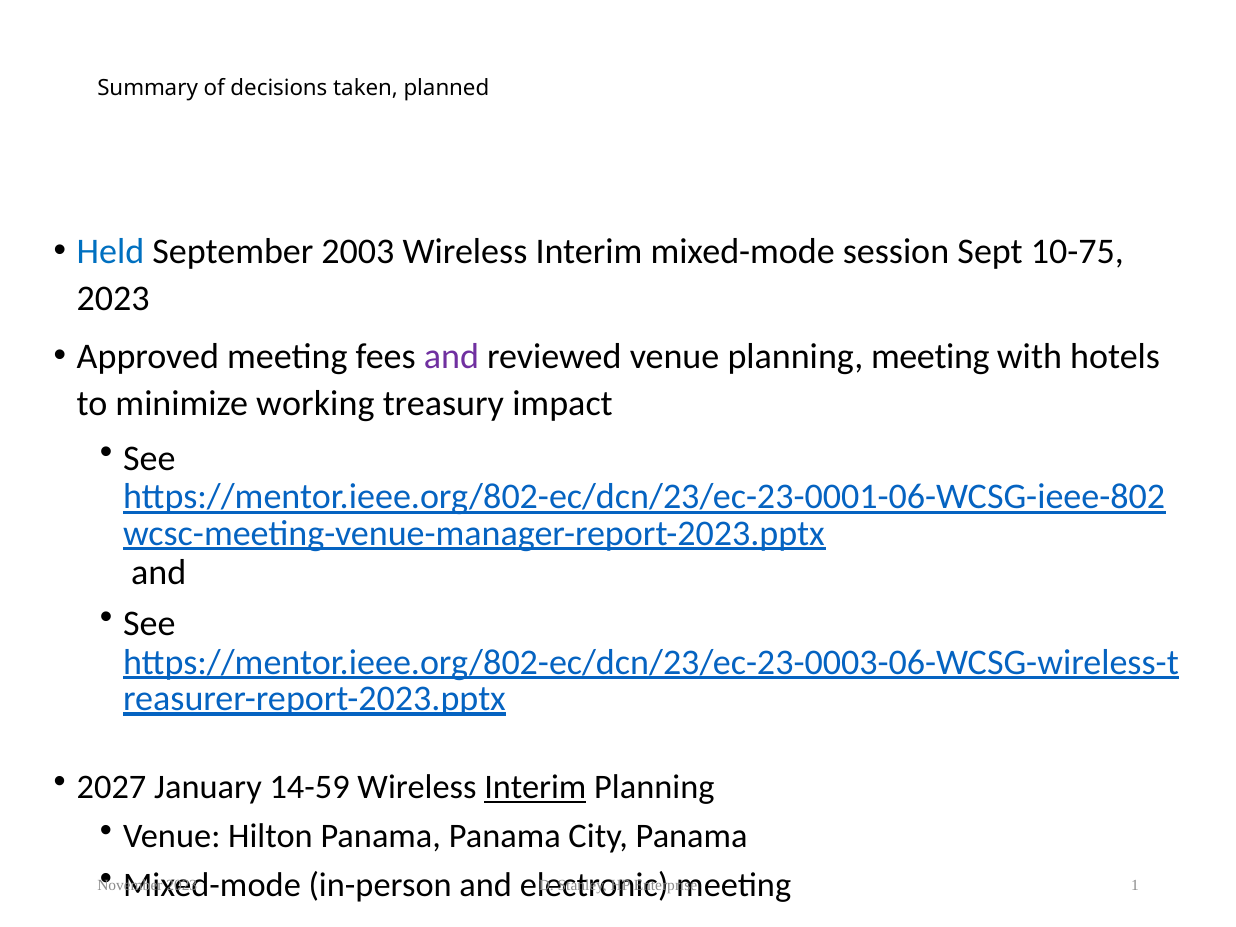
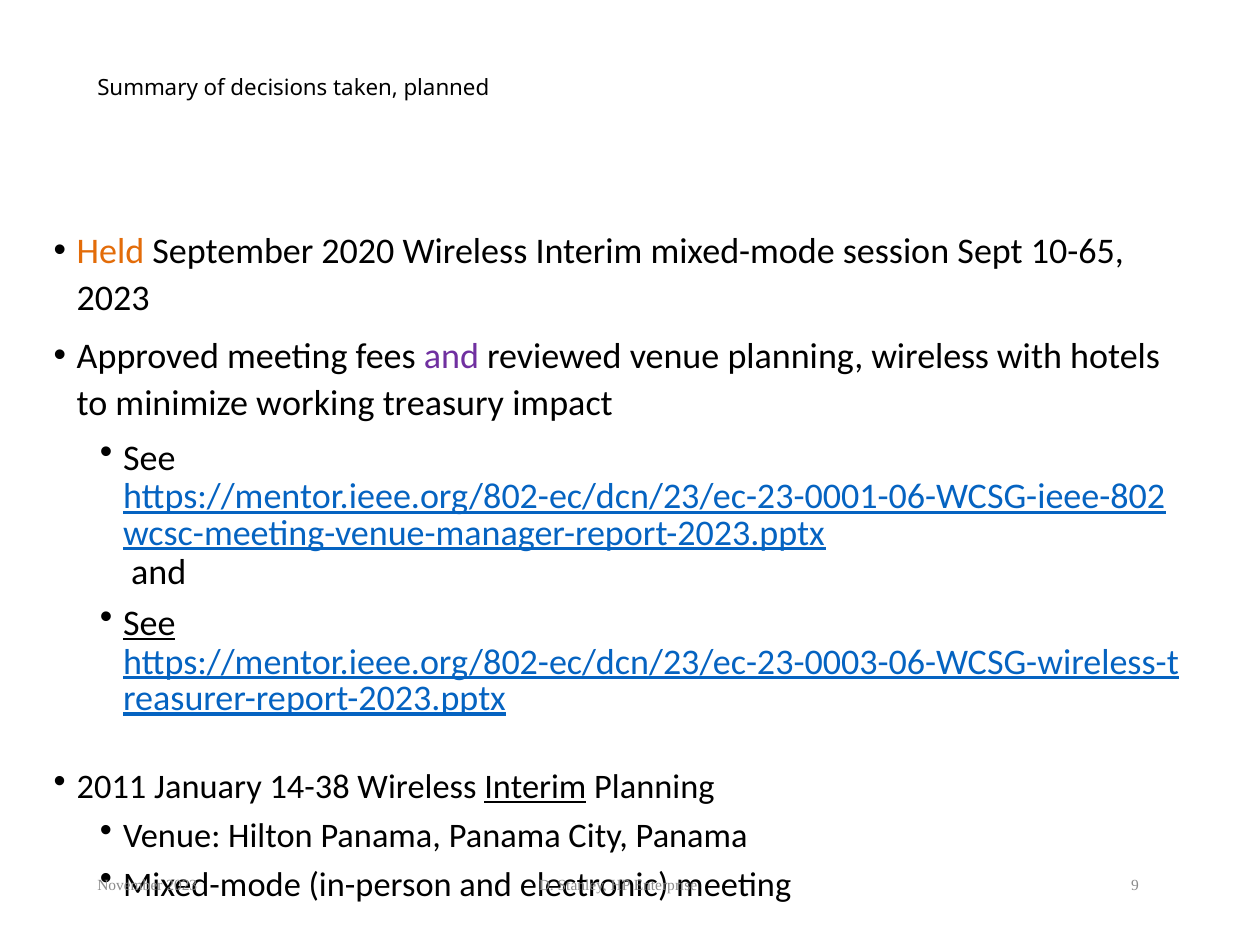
Held colour: blue -> orange
2003: 2003 -> 2020
10-75: 10-75 -> 10-65
planning meeting: meeting -> wireless
See at (149, 623) underline: none -> present
2027: 2027 -> 2011
14-59: 14-59 -> 14-38
1: 1 -> 9
